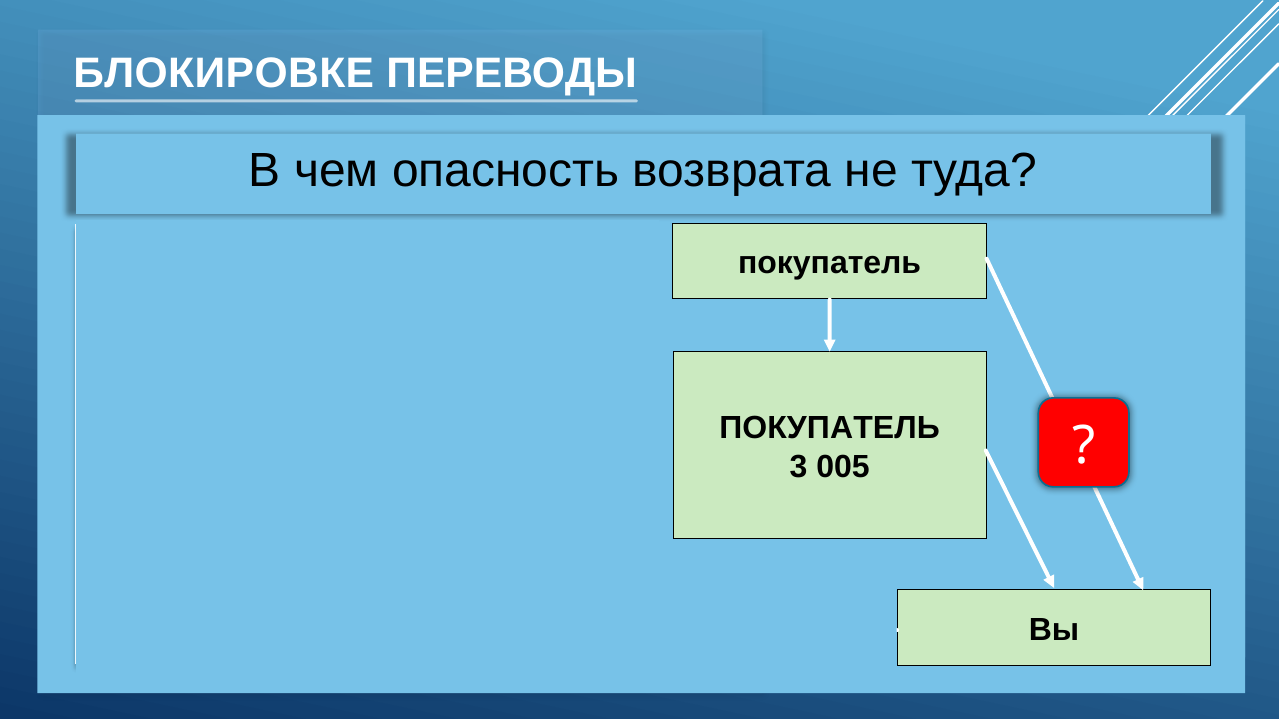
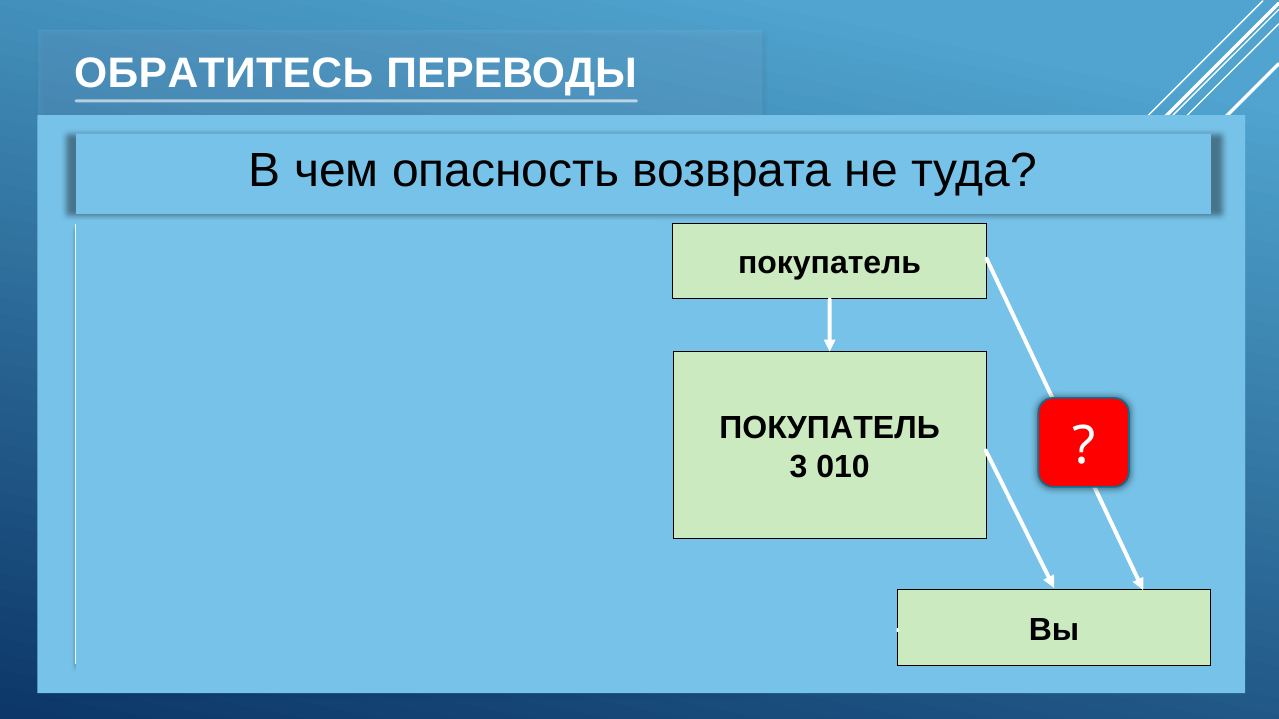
БЛОКИРОВКЕ: БЛОКИРОВКЕ -> ОБРАТИТЕСЬ
005: 005 -> 010
